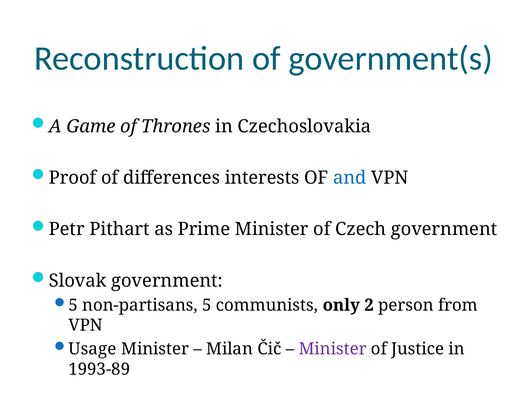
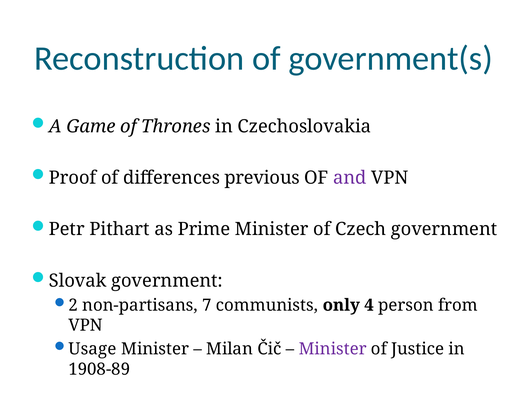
interests: interests -> previous
and colour: blue -> purple
5 at (73, 305): 5 -> 2
non-partisans 5: 5 -> 7
2: 2 -> 4
1993-89: 1993-89 -> 1908-89
